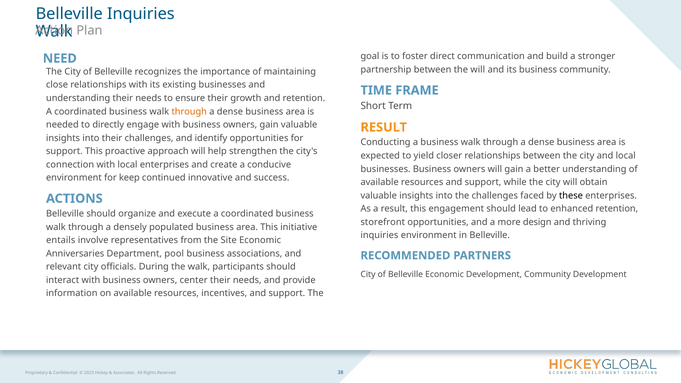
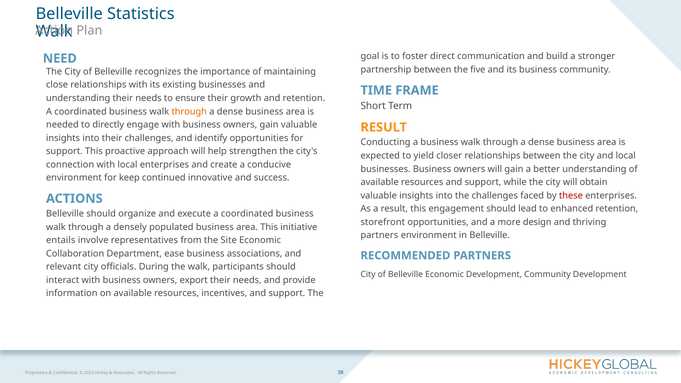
Belleville Inquiries: Inquiries -> Statistics
the will: will -> five
these colour: black -> red
inquiries at (379, 235): inquiries -> partners
Anniversaries: Anniversaries -> Collaboration
pool: pool -> ease
center: center -> export
